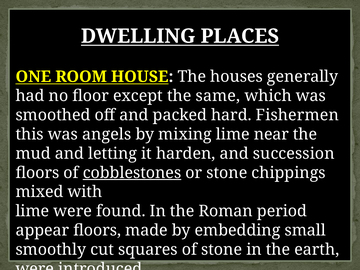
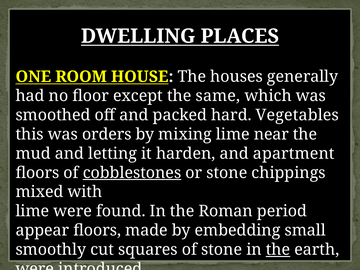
Fishermen: Fishermen -> Vegetables
angels: angels -> orders
succession: succession -> apartment
the at (278, 250) underline: none -> present
